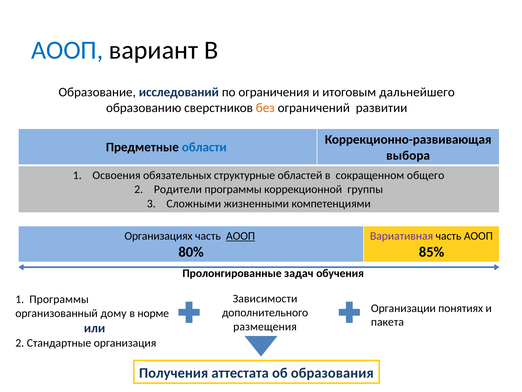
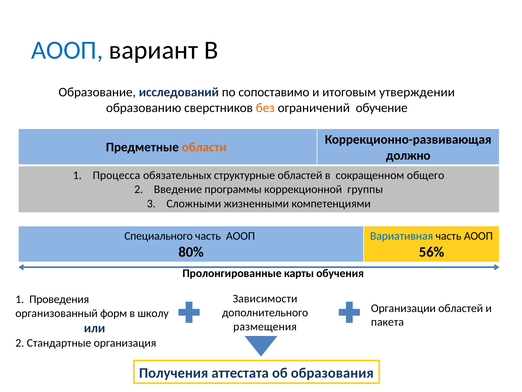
ограничения: ограничения -> сопоставимо
дальнейшего: дальнейшего -> утверждении
развитии: развитии -> обучение
области colour: blue -> orange
выбора: выбора -> должно
Освоения: Освоения -> Процесса
Родители: Родители -> Введение
Организациях: Организациях -> Специального
АООП at (241, 236) underline: present -> none
Вариативная colour: purple -> blue
85%: 85% -> 56%
задач: задач -> карты
1 Программы: Программы -> Проведения
Организации понятиях: понятиях -> областей
дому: дому -> форм
норме: норме -> школу
